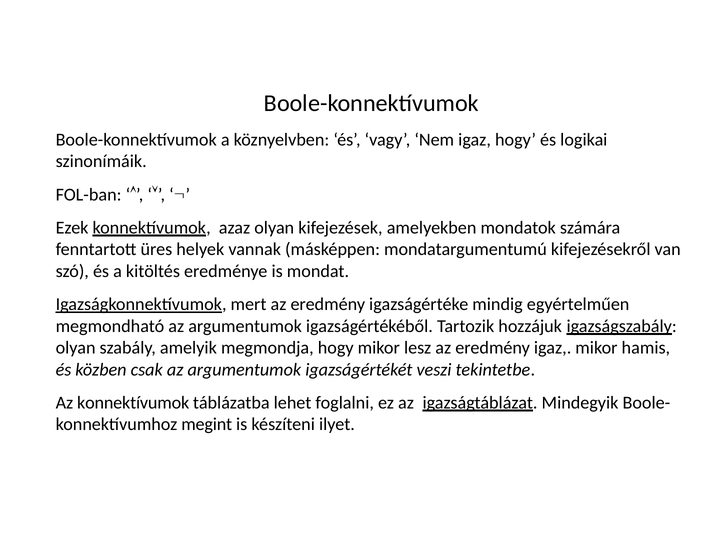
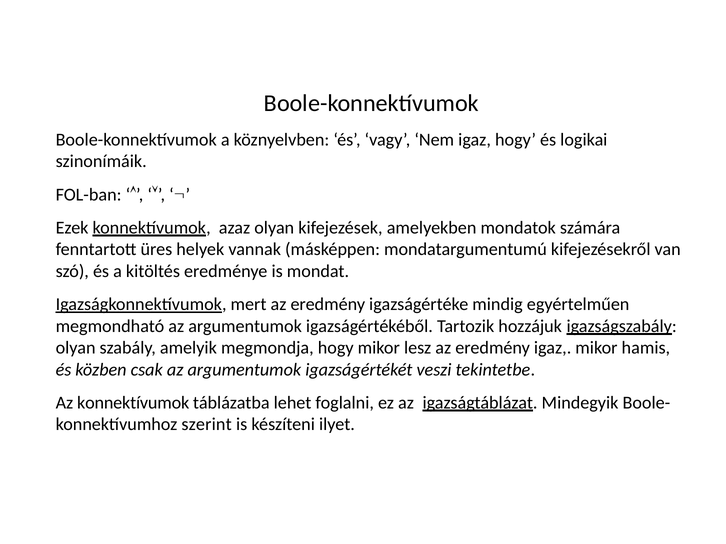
megint: megint -> szerint
